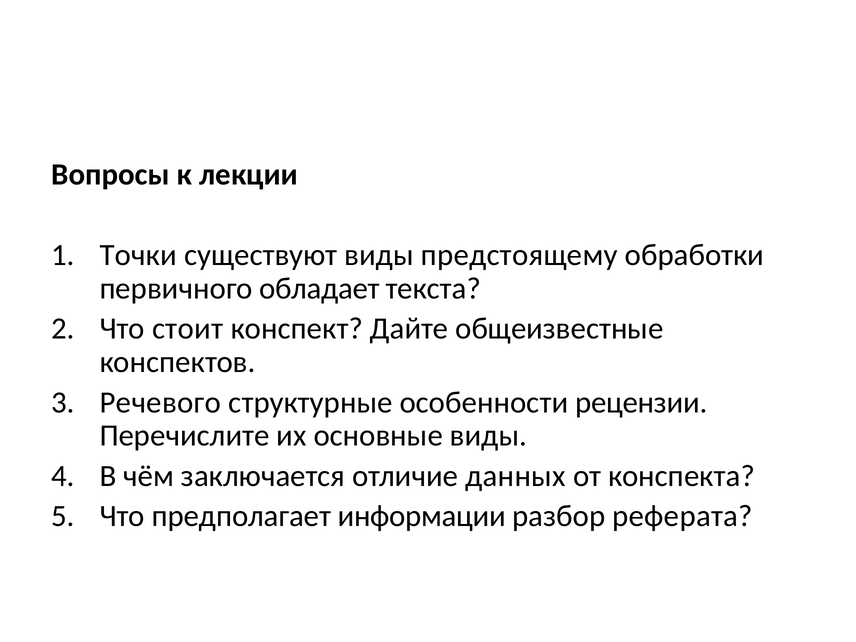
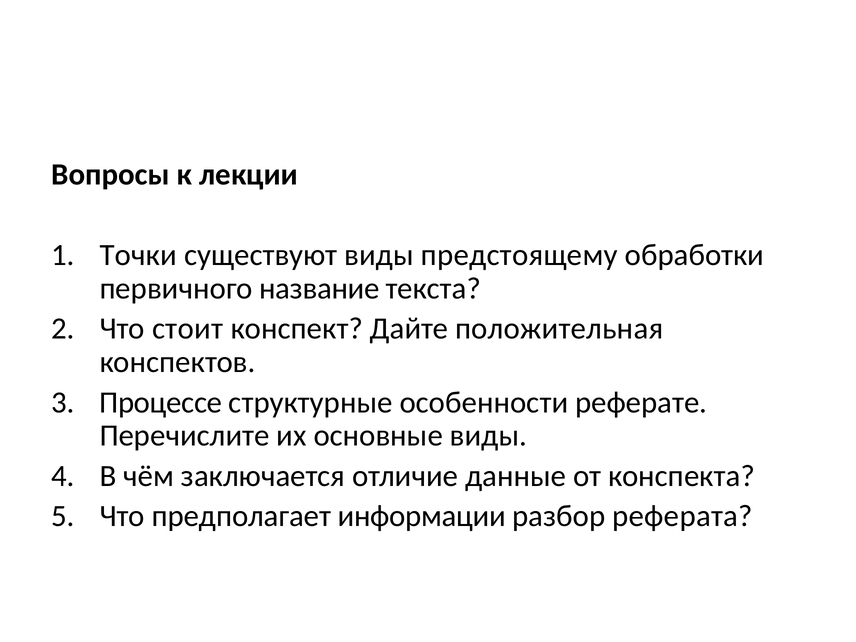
обладает: обладает -> название
общеизвестные: общеизвестные -> положительная
Речевого: Речевого -> Процессе
рецензии: рецензии -> реферате
данных: данных -> данные
